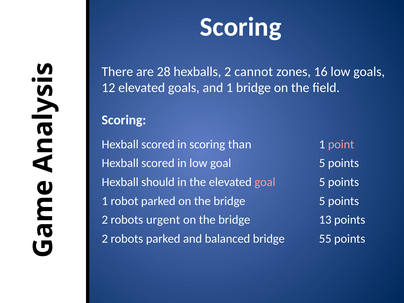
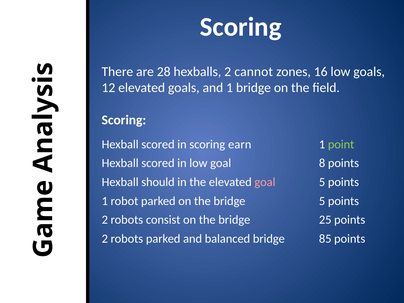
than: than -> earn
point colour: pink -> light green
low goal 5: 5 -> 8
urgent: urgent -> consist
13: 13 -> 25
55: 55 -> 85
